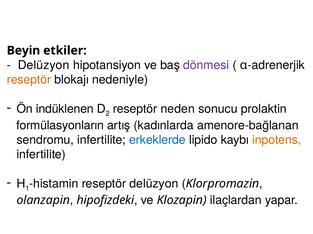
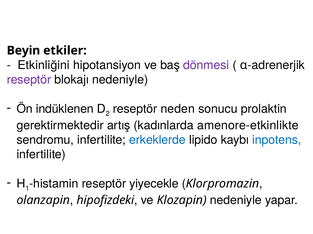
Delüzyon at (44, 65): Delüzyon -> Etkinliğini
reseptör at (29, 80) colour: orange -> purple
formülasyonların: formülasyonların -> gerektirmektedir
amenore-bağlanan: amenore-bağlanan -> amenore-etkinlikte
inpotens colour: orange -> blue
reseptör delüzyon: delüzyon -> yiyecekle
Klozapin ilaçlardan: ilaçlardan -> nedeniyle
